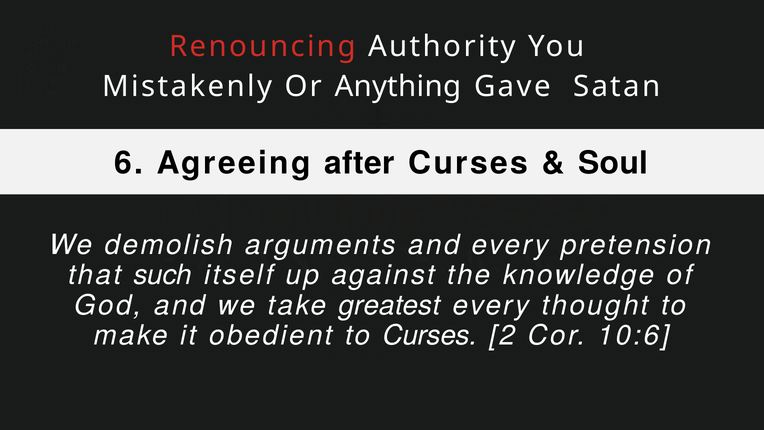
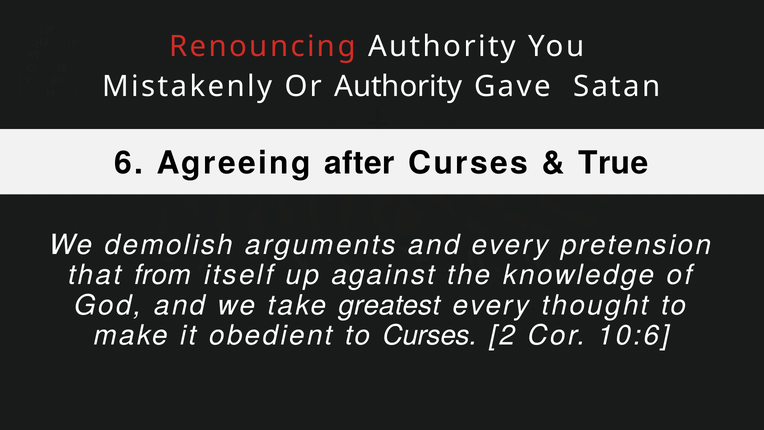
Or Anything: Anything -> Authority
Soul: Soul -> True
such: such -> from
